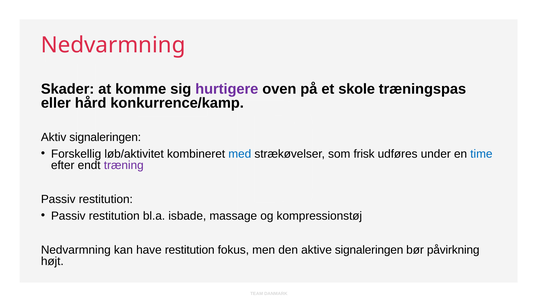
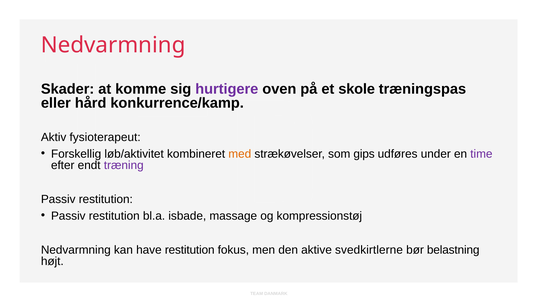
Aktiv signaleringen: signaleringen -> fysioterapeut
med colour: blue -> orange
frisk: frisk -> gips
time colour: blue -> purple
aktive signaleringen: signaleringen -> svedkirtlerne
påvirkning: påvirkning -> belastning
